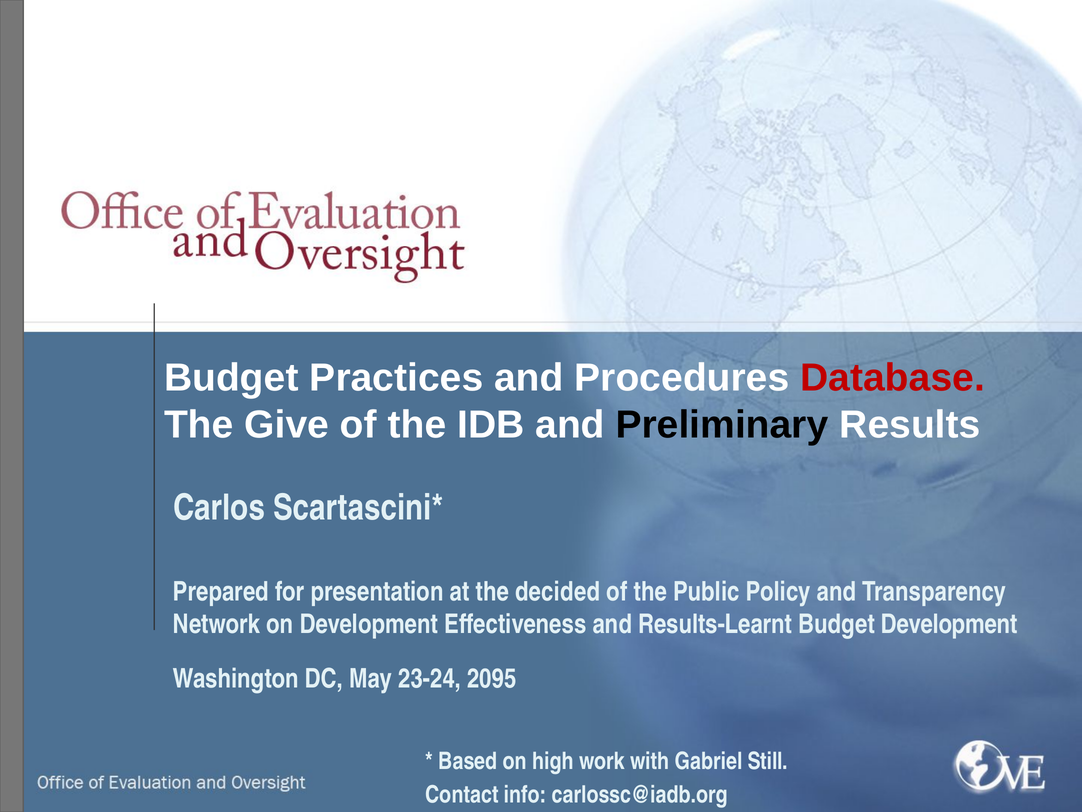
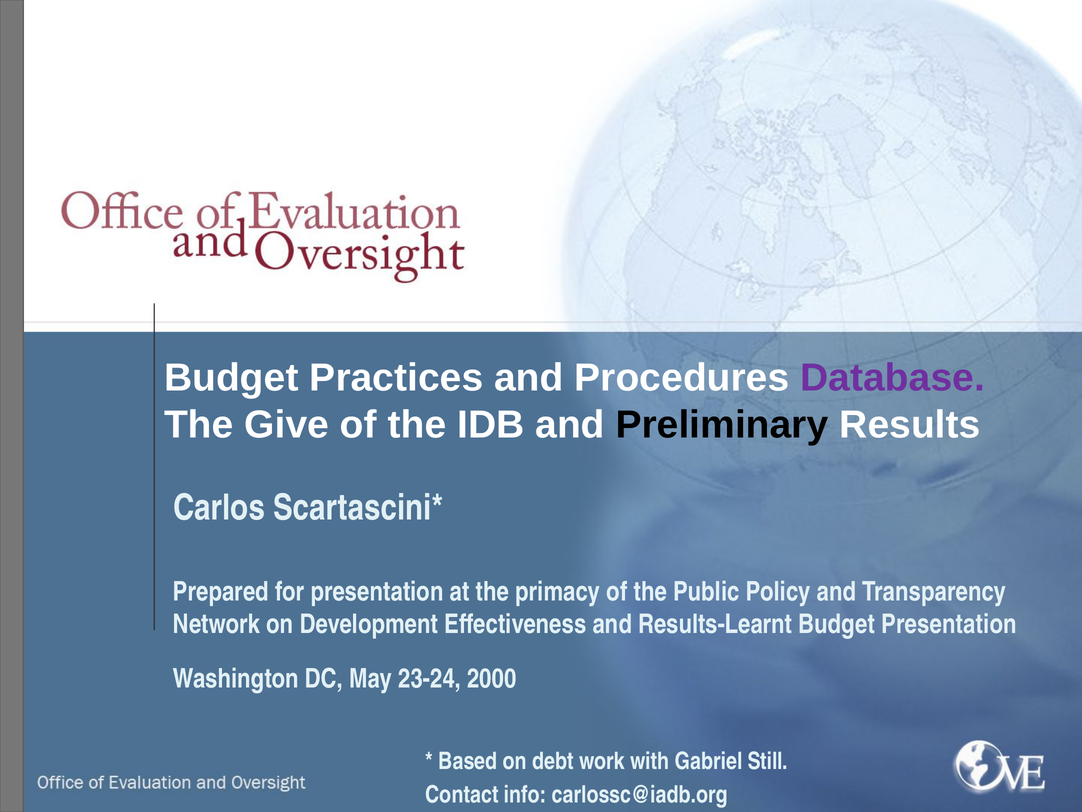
Database colour: red -> purple
decided: decided -> primacy
Budget Development: Development -> Presentation
2095: 2095 -> 2000
high: high -> debt
